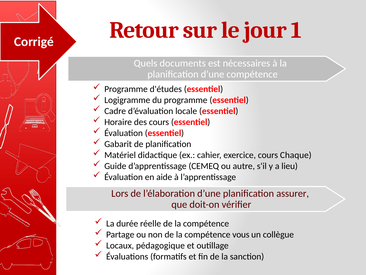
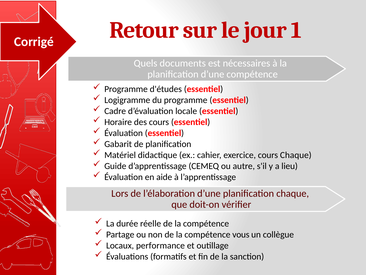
planification assurer: assurer -> chaque
pédagogique: pédagogique -> performance
